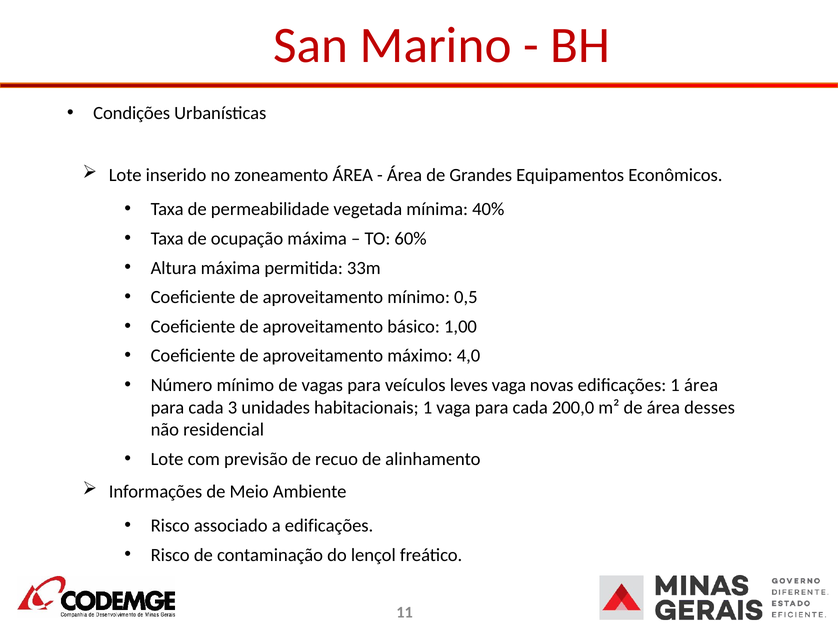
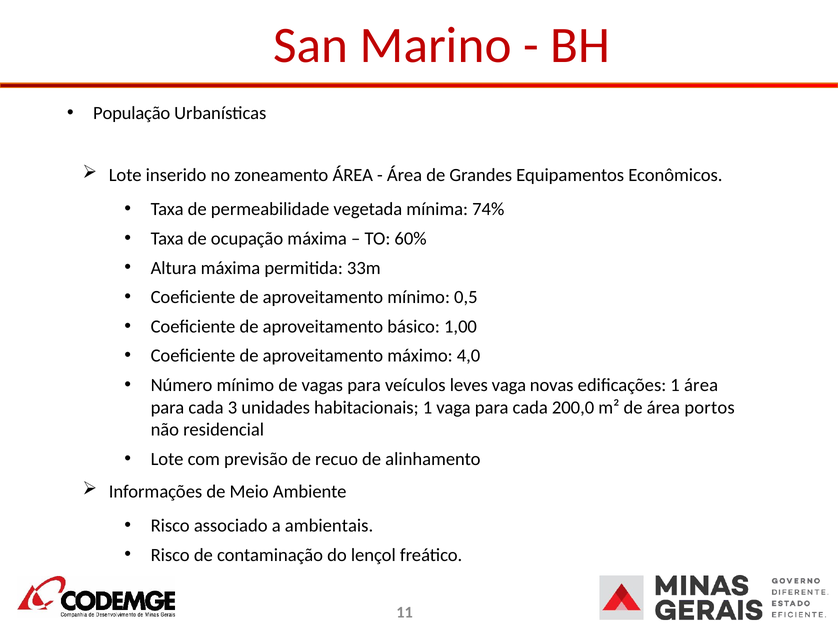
Condições: Condições -> População
40%: 40% -> 74%
desses: desses -> portos
a edificações: edificações -> ambientais
